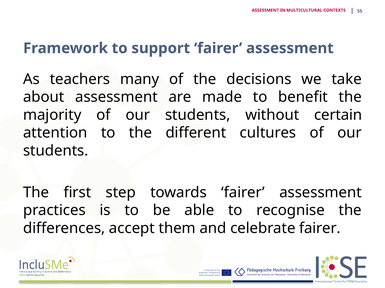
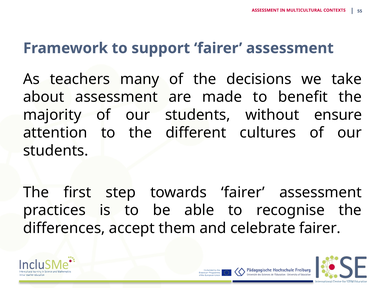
certain: certain -> ensure
